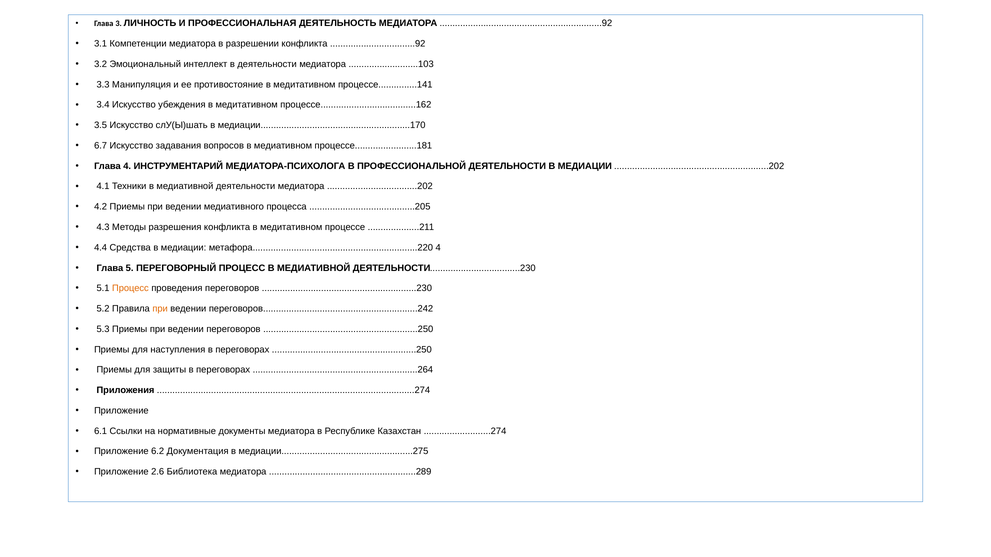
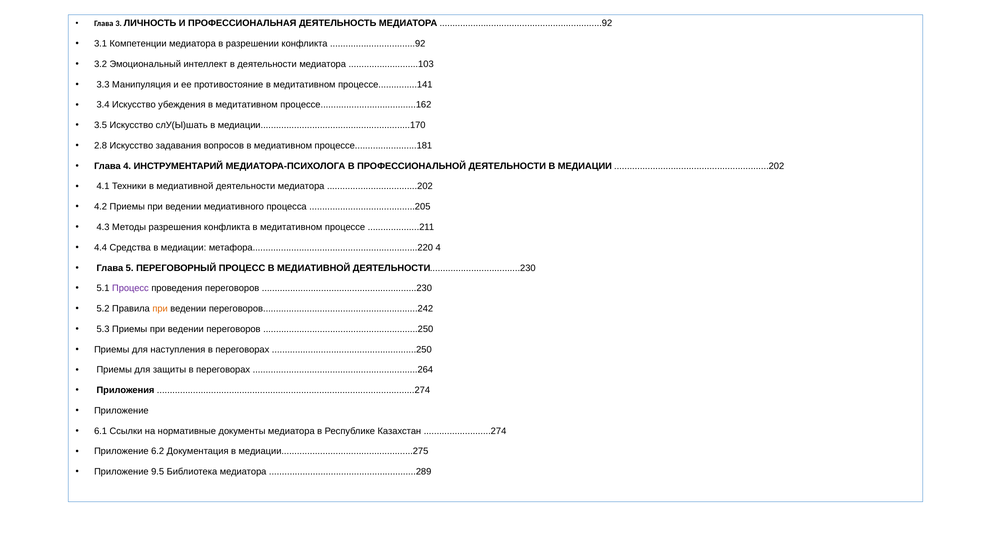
6.7: 6.7 -> 2.8
Процесс at (130, 289) colour: orange -> purple
2.6: 2.6 -> 9.5
